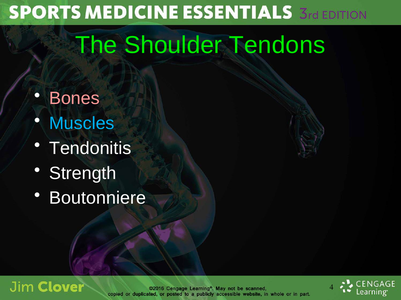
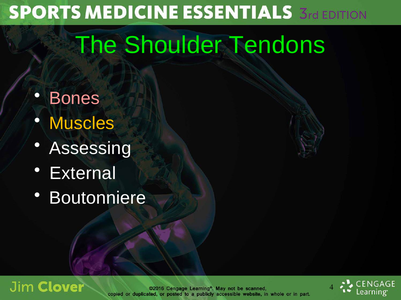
Muscles colour: light blue -> yellow
Tendonitis: Tendonitis -> Assessing
Strength: Strength -> External
